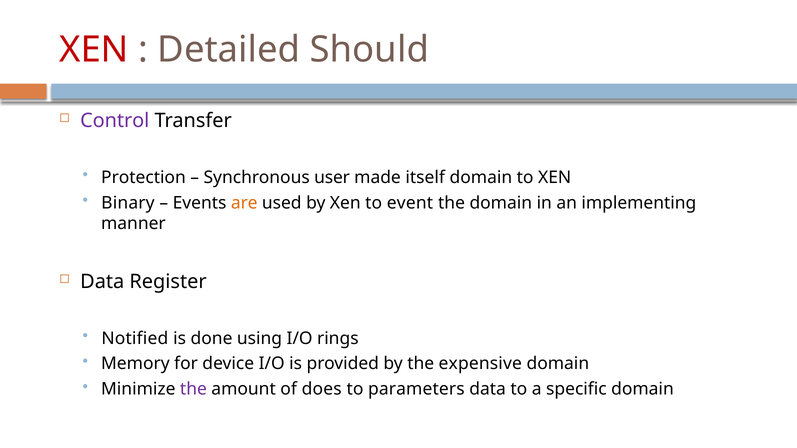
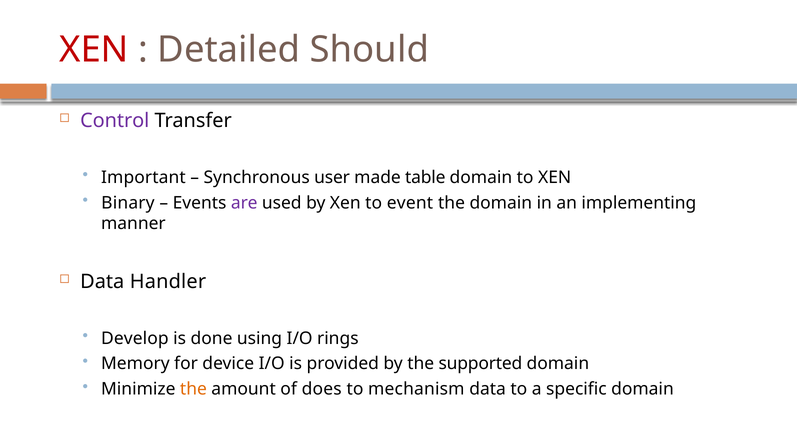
Protection: Protection -> Important
itself: itself -> table
are colour: orange -> purple
Register: Register -> Handler
Notified: Notified -> Develop
expensive: expensive -> supported
the at (193, 389) colour: purple -> orange
parameters: parameters -> mechanism
